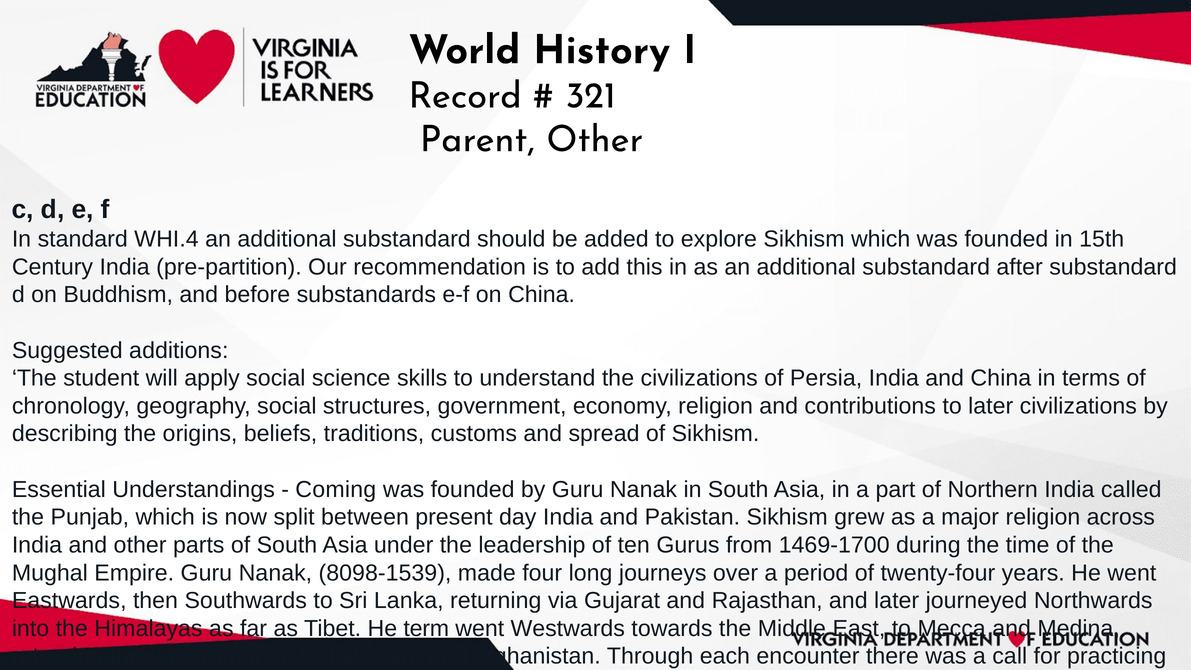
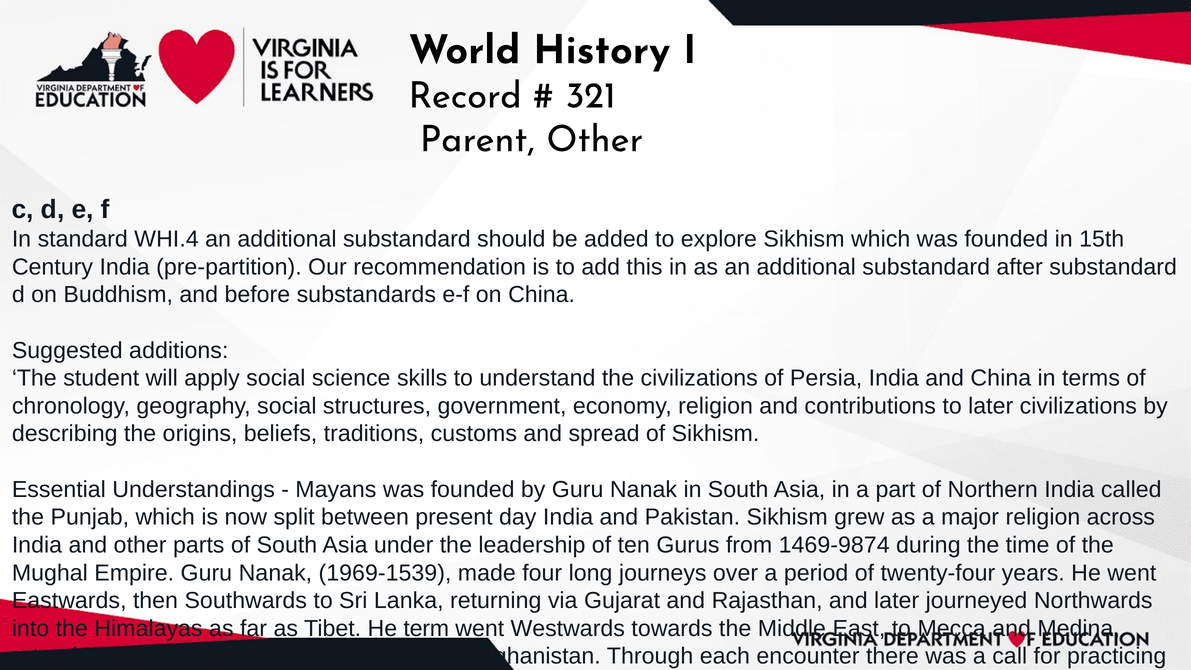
Coming: Coming -> Mayans
1469-1700: 1469-1700 -> 1469-9874
8098-1539: 8098-1539 -> 1969-1539
